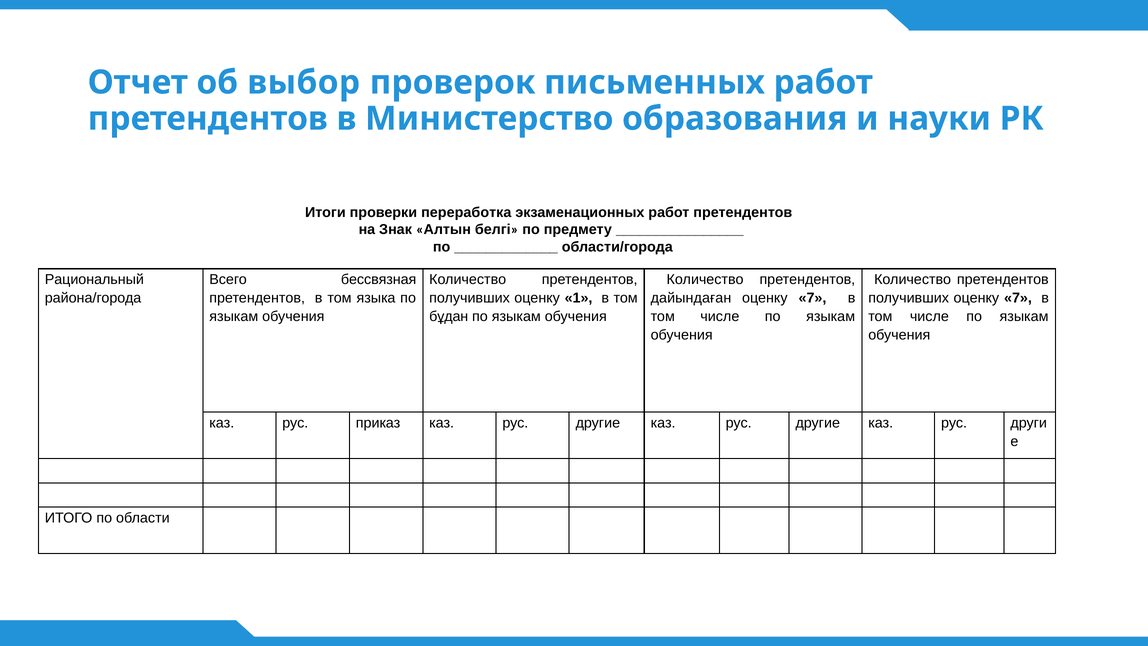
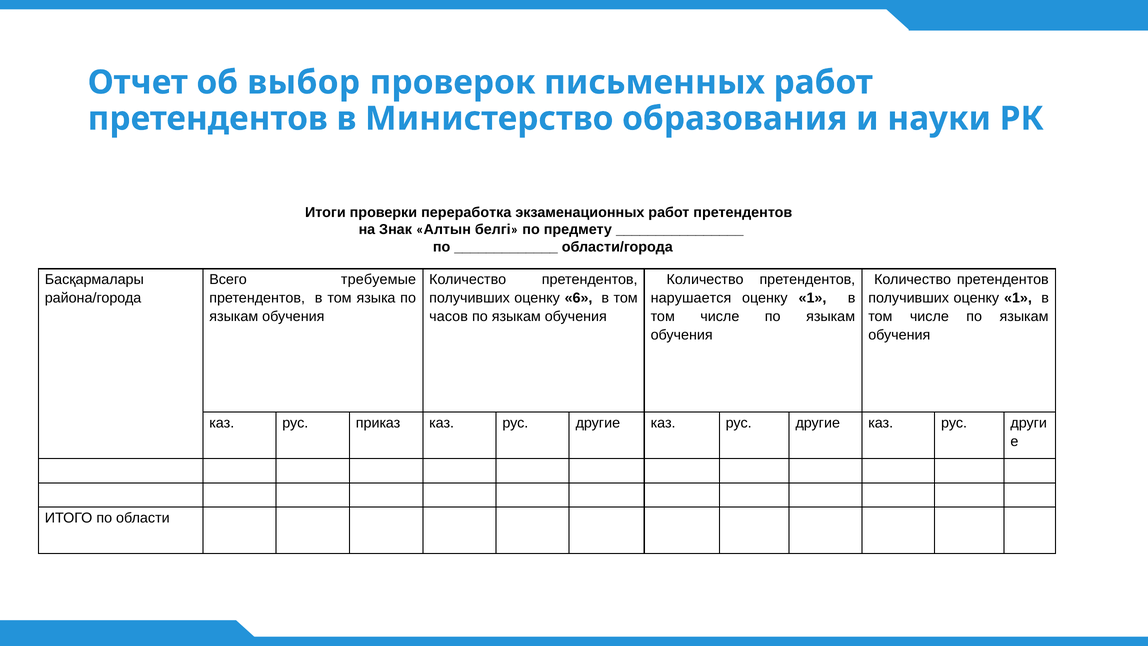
Рациональный: Рациональный -> Басқармалары
бессвязная: бессвязная -> требуемые
1: 1 -> 6
дайындаған: дайындаған -> нарушается
7 at (812, 298): 7 -> 1
получивших оценку 7: 7 -> 1
бұдан: бұдан -> часов
